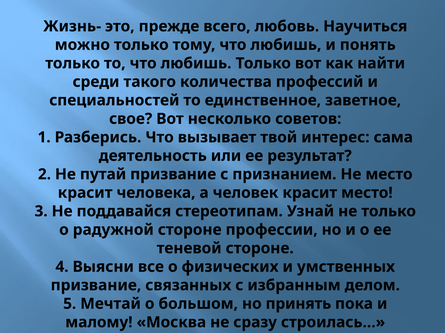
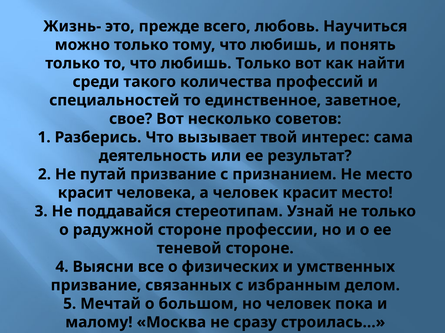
но принять: принять -> человек
